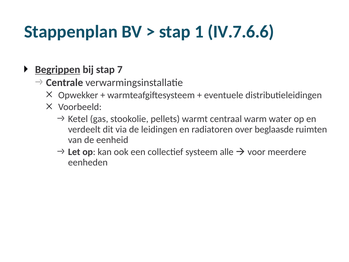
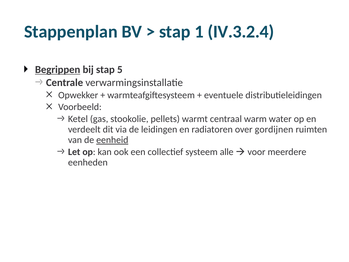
IV.7.6.6: IV.7.6.6 -> IV.3.2.4
7: 7 -> 5
beglaasde: beglaasde -> gordijnen
eenheid underline: none -> present
